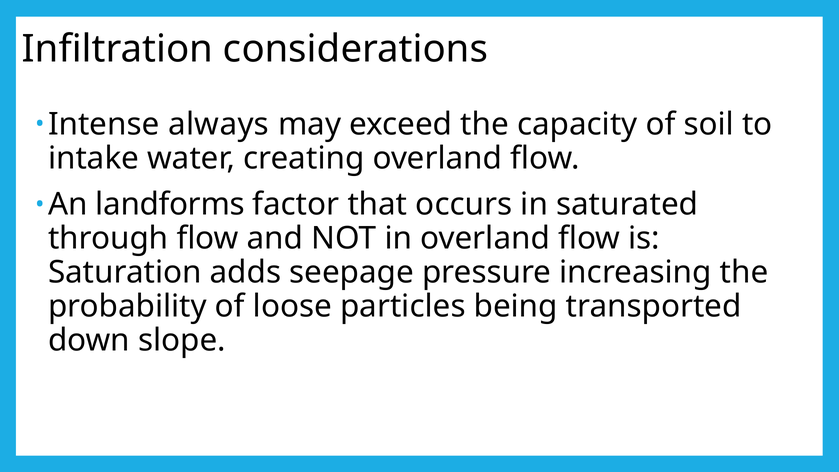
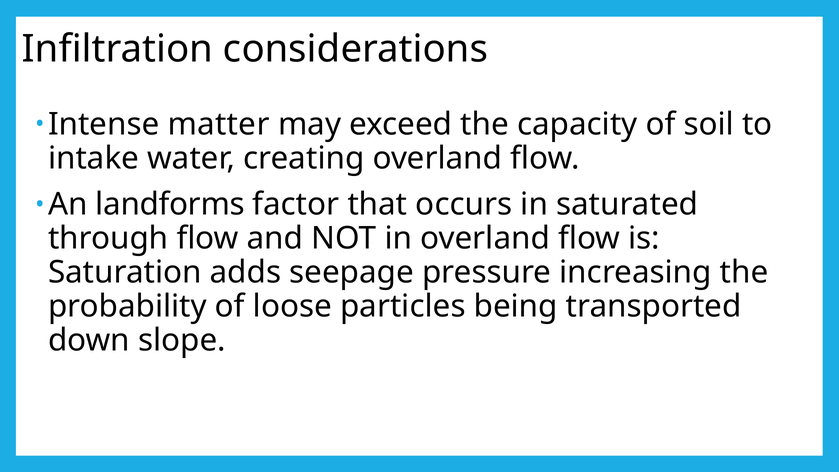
always: always -> matter
